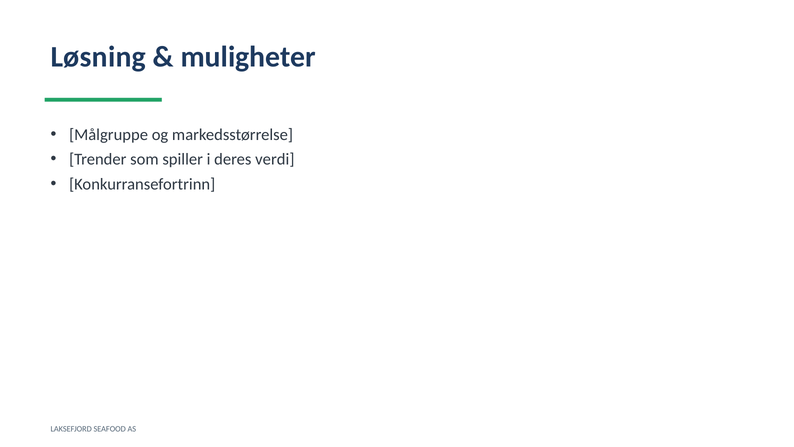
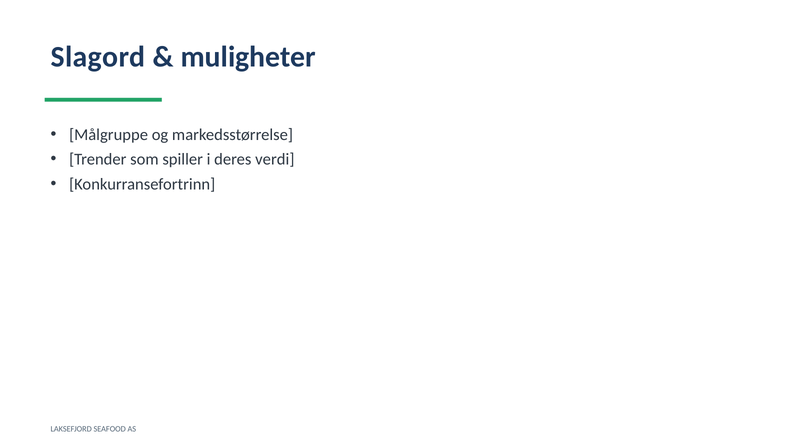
Løsning: Løsning -> Slagord
